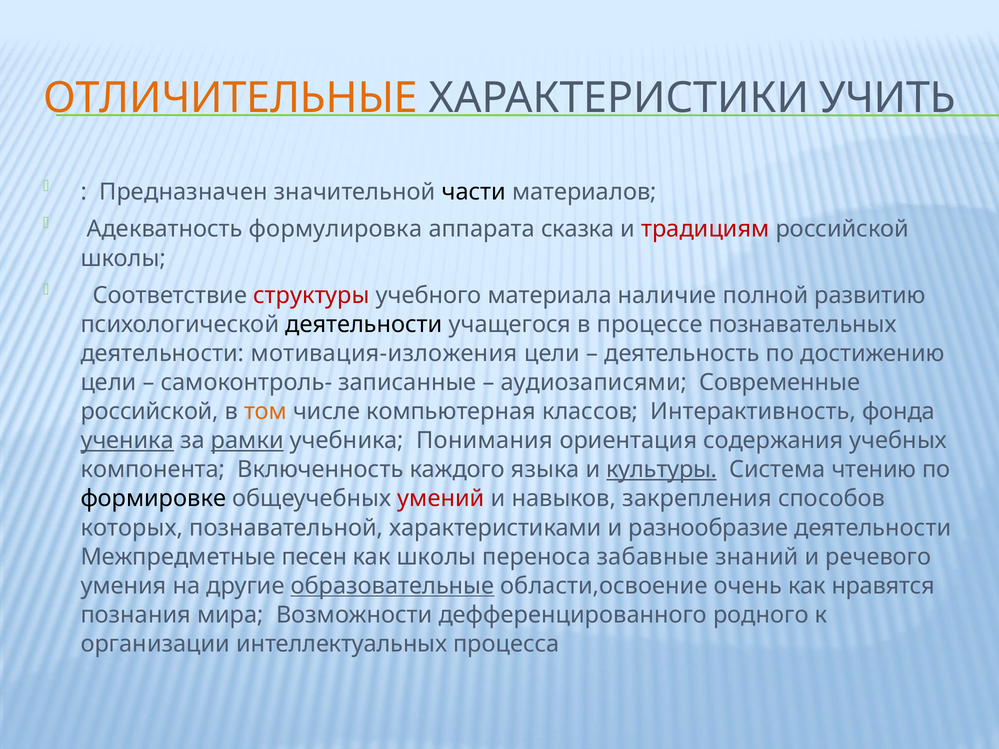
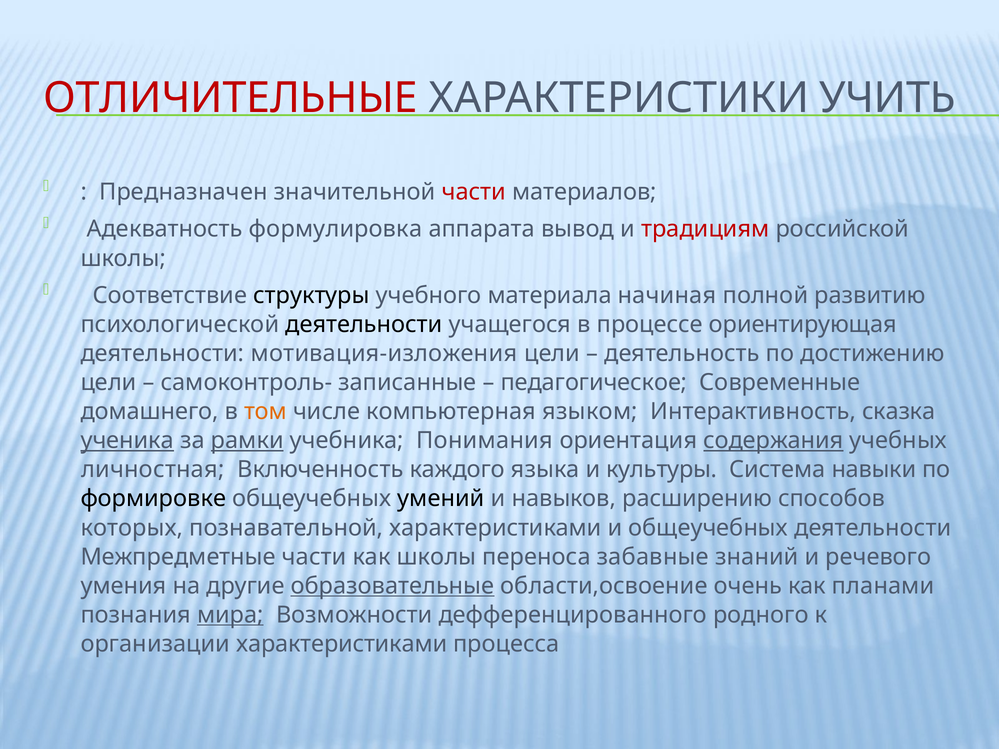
ОТЛИЧИТЕЛЬНЫЕ colour: orange -> red
части at (474, 192) colour: black -> red
сказка: сказка -> вывод
структуры colour: red -> black
наличие: наличие -> начиная
познавательных: познавательных -> ориентирующая
аудиозаписями: аудиозаписями -> педагогическое
российской at (150, 412): российской -> домашнего
классов: классов -> языком
фонда: фонда -> сказка
содержания underline: none -> present
компонента: компонента -> личностная
культуры underline: present -> none
чтению: чтению -> навыки
умений colour: red -> black
закрепления: закрепления -> расширению
и разнообразие: разнообразие -> общеучебных
Межпредметные песен: песен -> части
нравятся: нравятся -> планами
мира underline: none -> present
организации интеллектуальных: интеллектуальных -> характеристиками
